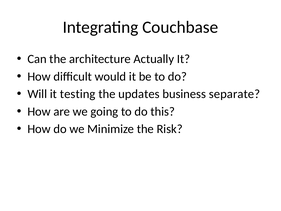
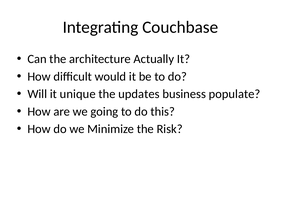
testing: testing -> unique
separate: separate -> populate
